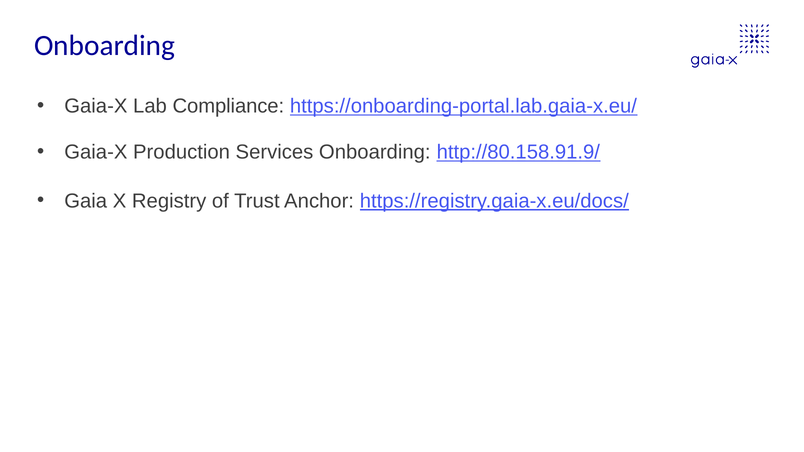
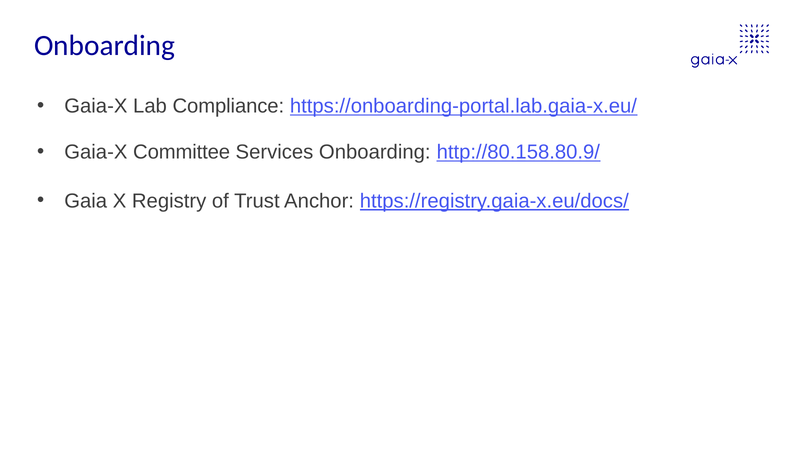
Production: Production -> Committee
http://80.158.91.9/: http://80.158.91.9/ -> http://80.158.80.9/
